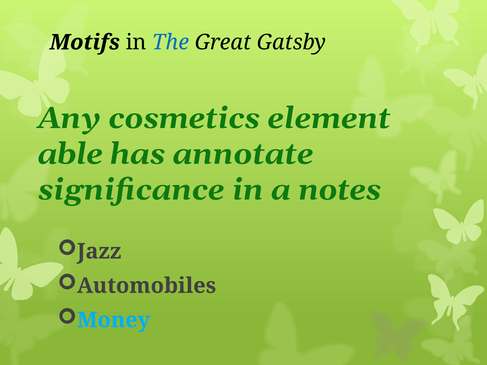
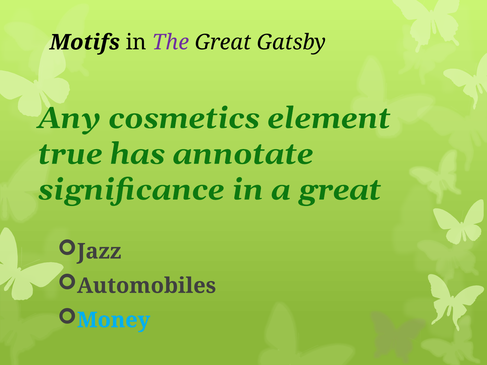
The colour: blue -> purple
able: able -> true
a notes: notes -> great
